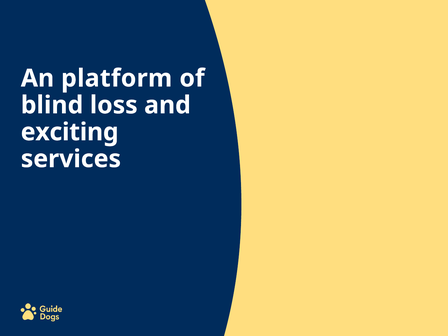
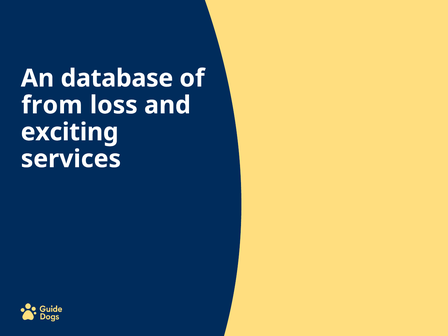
platform: platform -> database
blind: blind -> from
